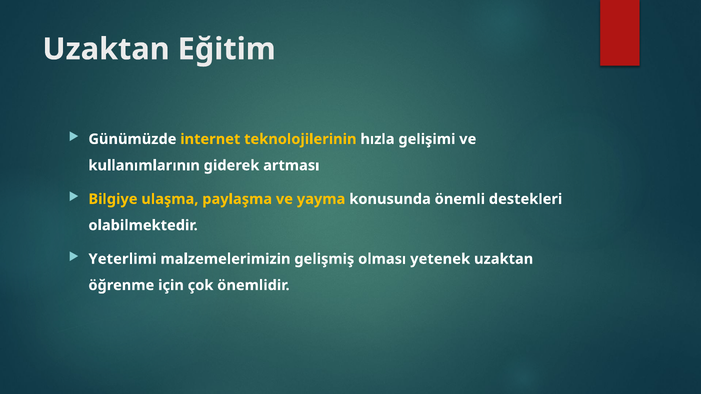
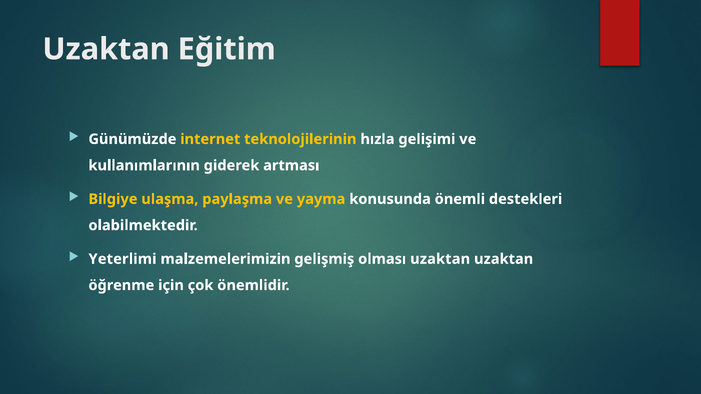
olması yetenek: yetenek -> uzaktan
